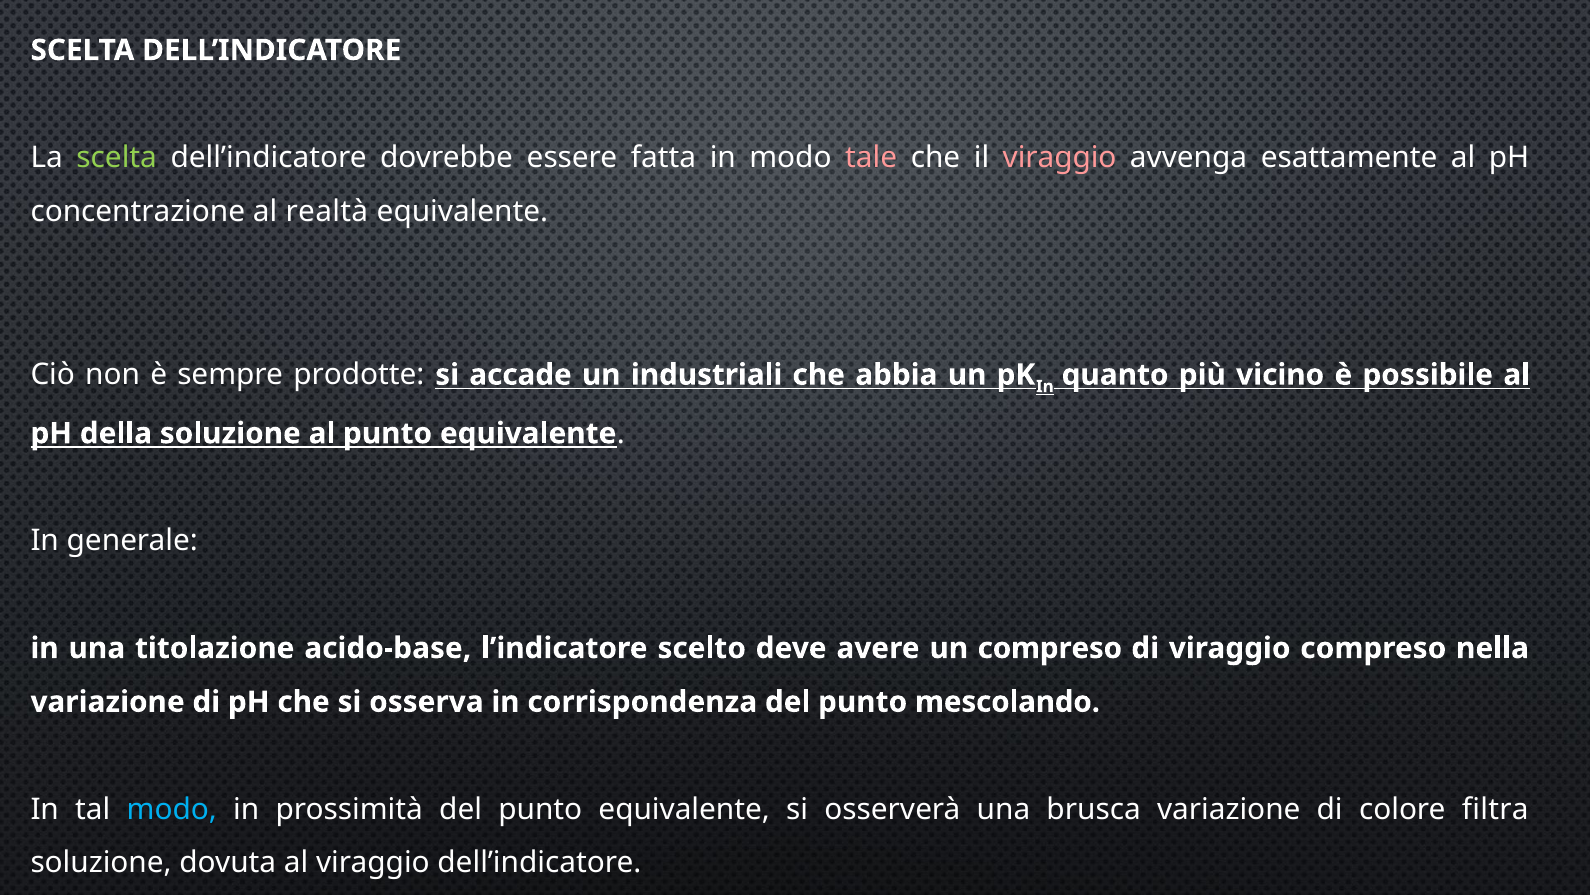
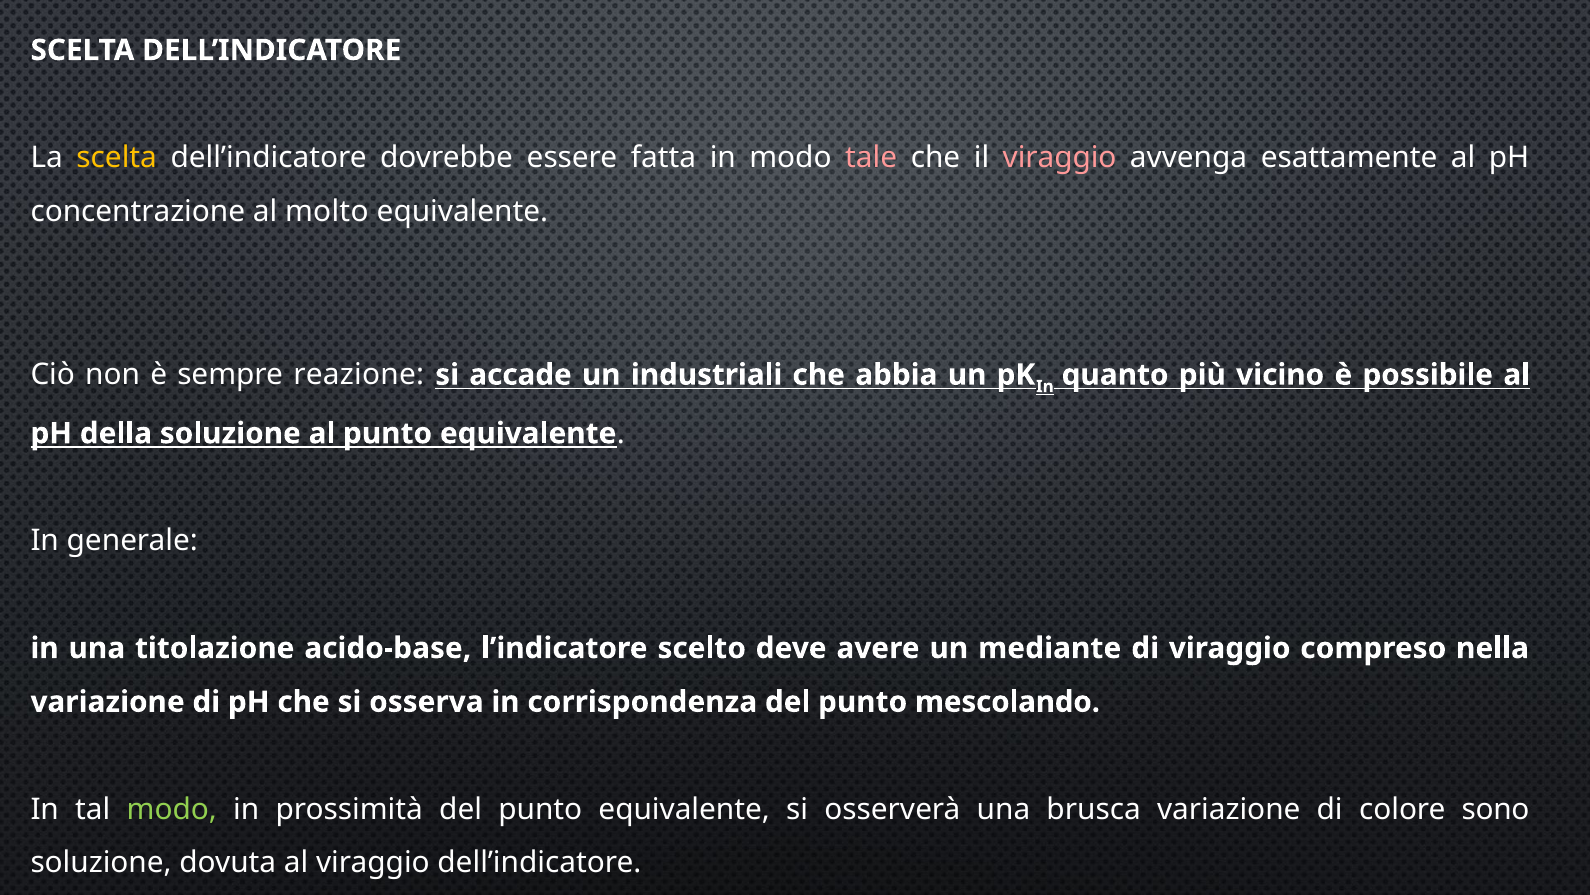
scelta at (117, 158) colour: light green -> yellow
realtà: realtà -> molto
prodotte: prodotte -> reazione
un compreso: compreso -> mediante
modo at (172, 809) colour: light blue -> light green
filtra: filtra -> sono
